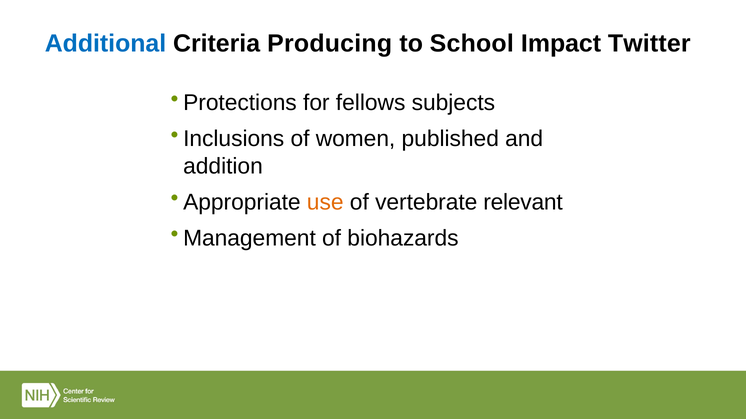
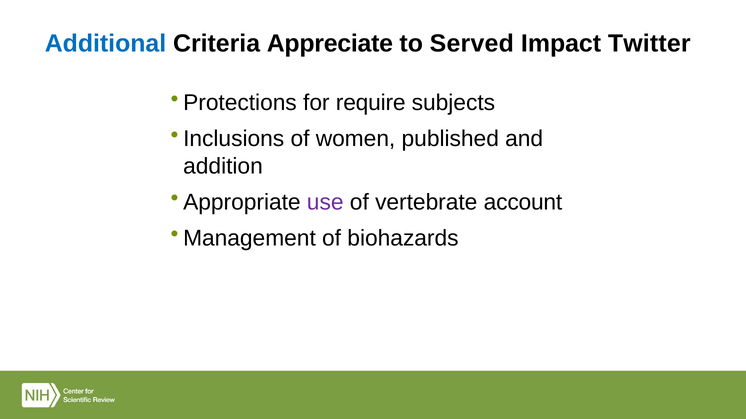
Producing: Producing -> Appreciate
School: School -> Served
fellows: fellows -> require
use colour: orange -> purple
relevant: relevant -> account
